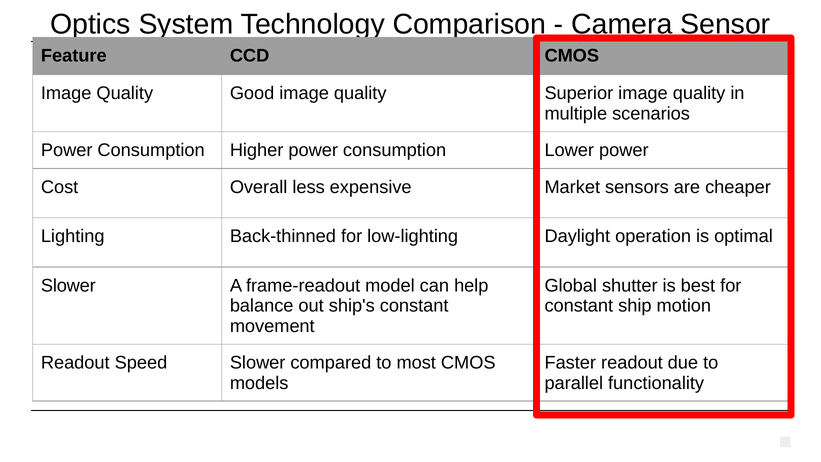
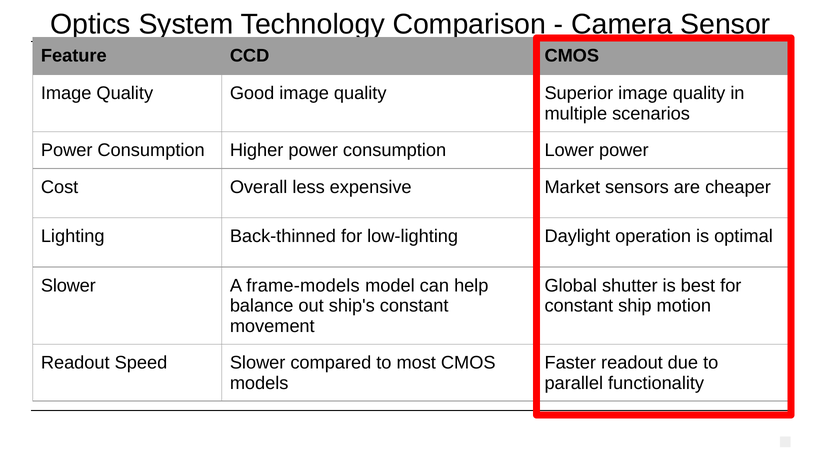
frame-readout: frame-readout -> frame-models
